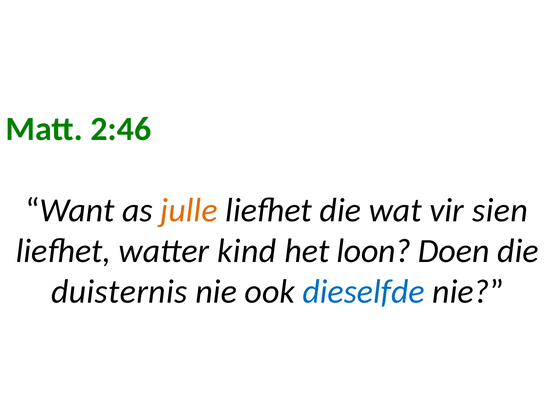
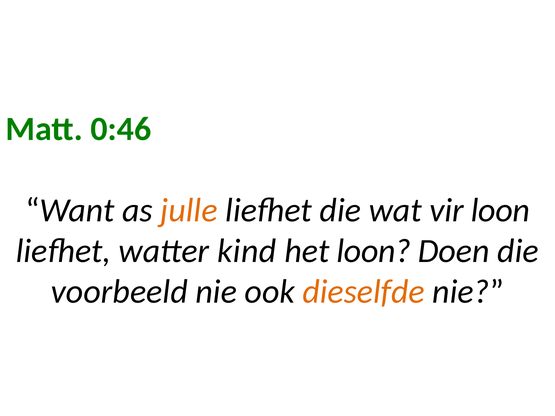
2:46: 2:46 -> 0:46
vir sien: sien -> loon
duisternis: duisternis -> voorbeeld
dieselfde colour: blue -> orange
